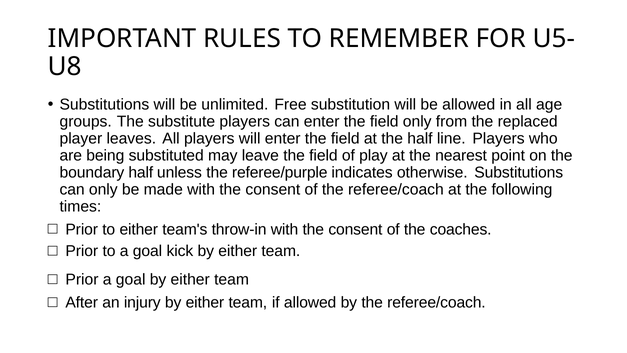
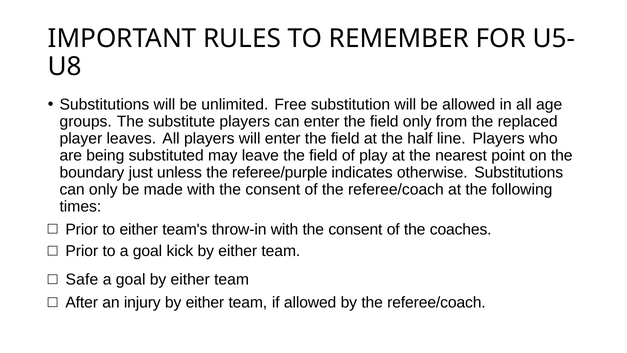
boundary half: half -> just
Prior at (82, 279): Prior -> Safe
